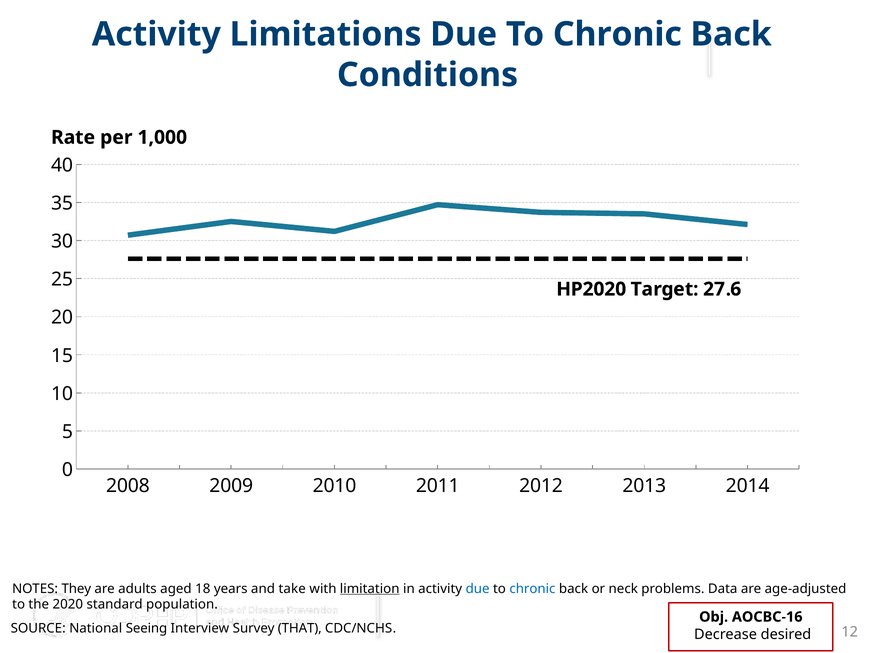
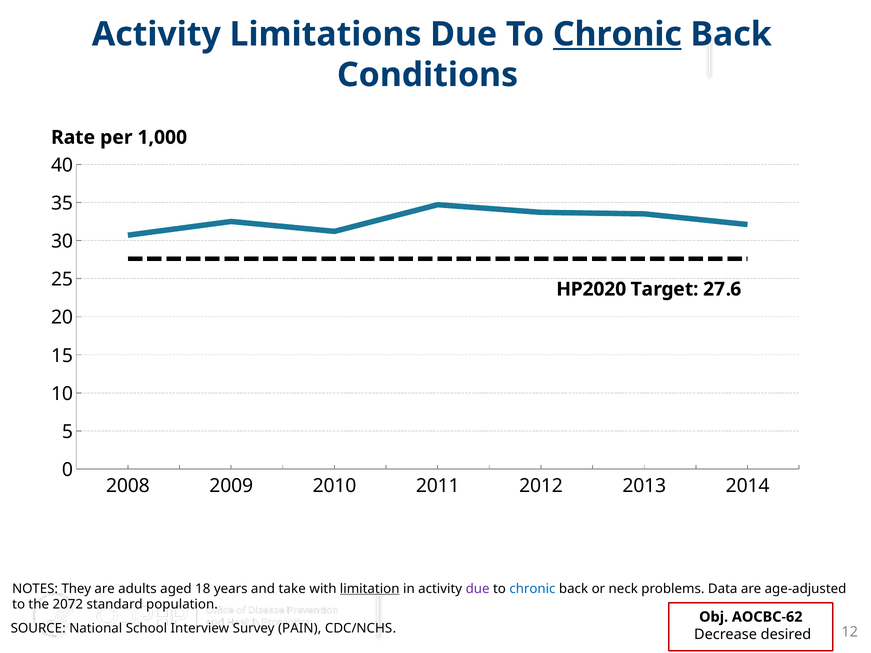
Chronic at (617, 34) underline: none -> present
due at (478, 589) colour: blue -> purple
2020: 2020 -> 2072
AOCBC-16: AOCBC-16 -> AOCBC-62
Seeing: Seeing -> School
THAT: THAT -> PAIN
